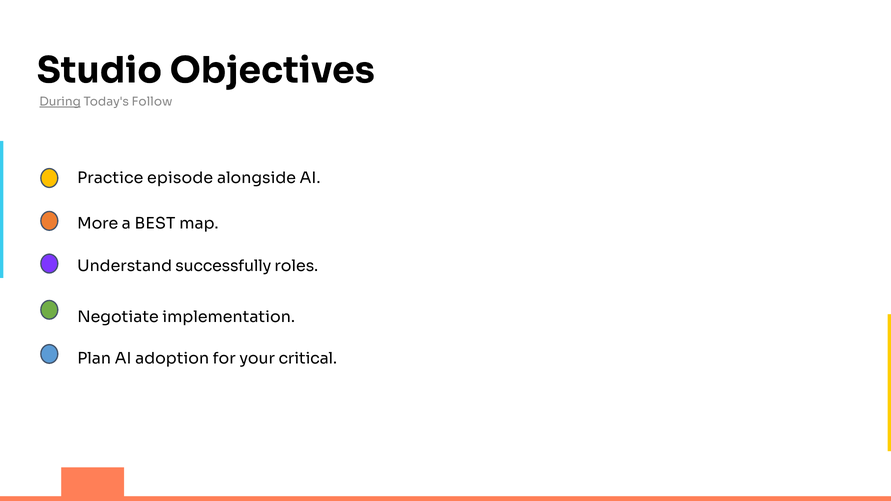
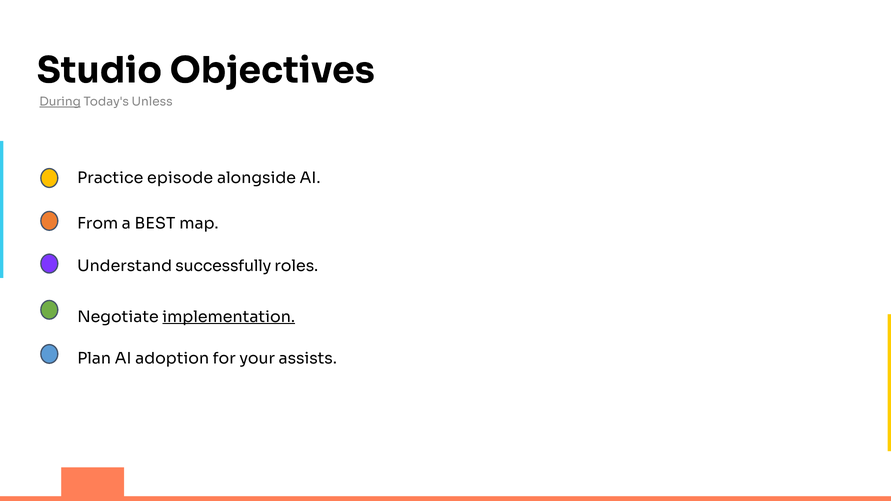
Follow: Follow -> Unless
More: More -> From
implementation underline: none -> present
critical: critical -> assists
